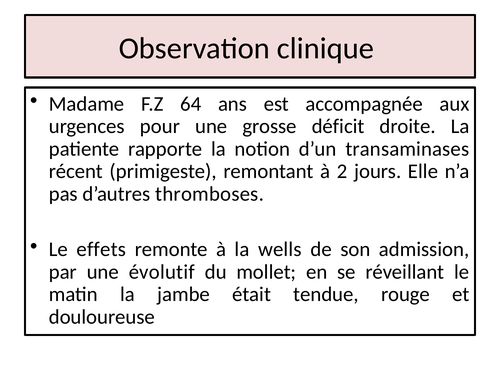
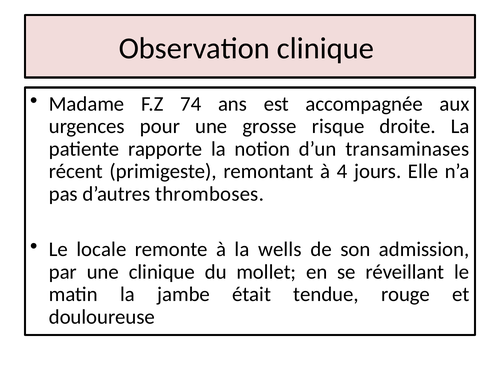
64: 64 -> 74
déficit: déficit -> risque
2: 2 -> 4
effets: effets -> locale
une évolutif: évolutif -> clinique
